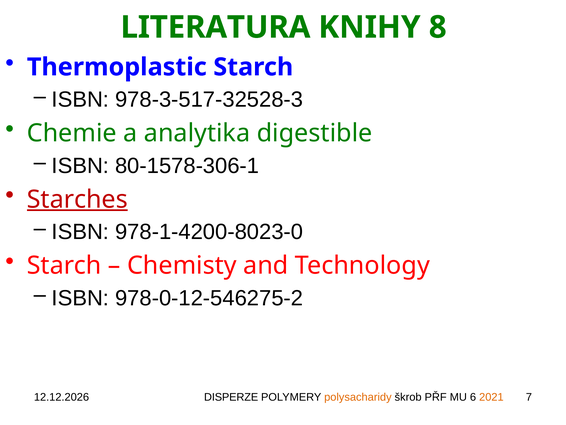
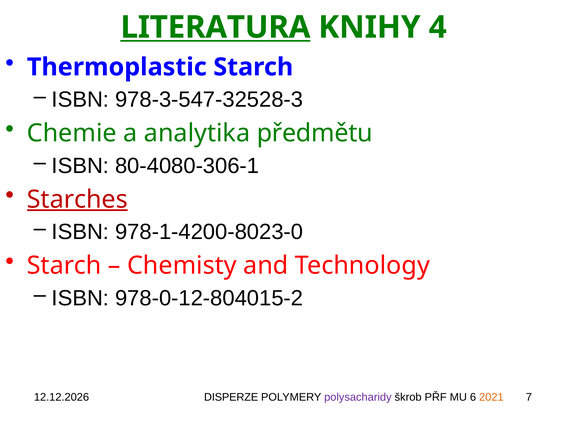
LITERATURA underline: none -> present
8: 8 -> 4
978-3-517-32528-3: 978-3-517-32528-3 -> 978-3-547-32528-3
digestible: digestible -> předmětu
80-1578-306-1: 80-1578-306-1 -> 80-4080-306-1
978-0-12-546275-2: 978-0-12-546275-2 -> 978-0-12-804015-2
polysacharidy colour: orange -> purple
